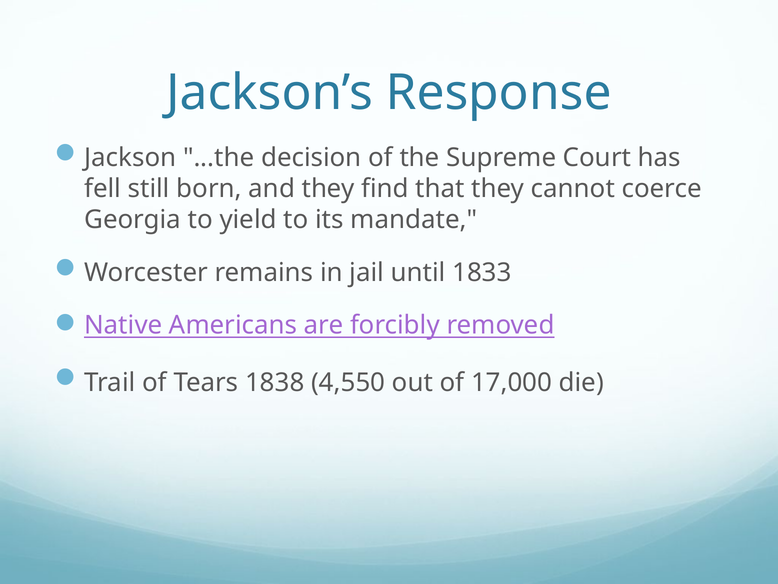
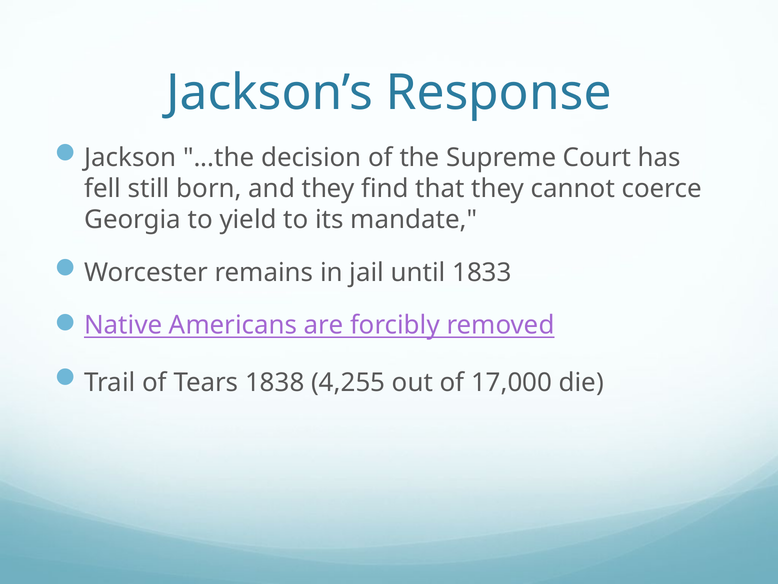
4,550: 4,550 -> 4,255
